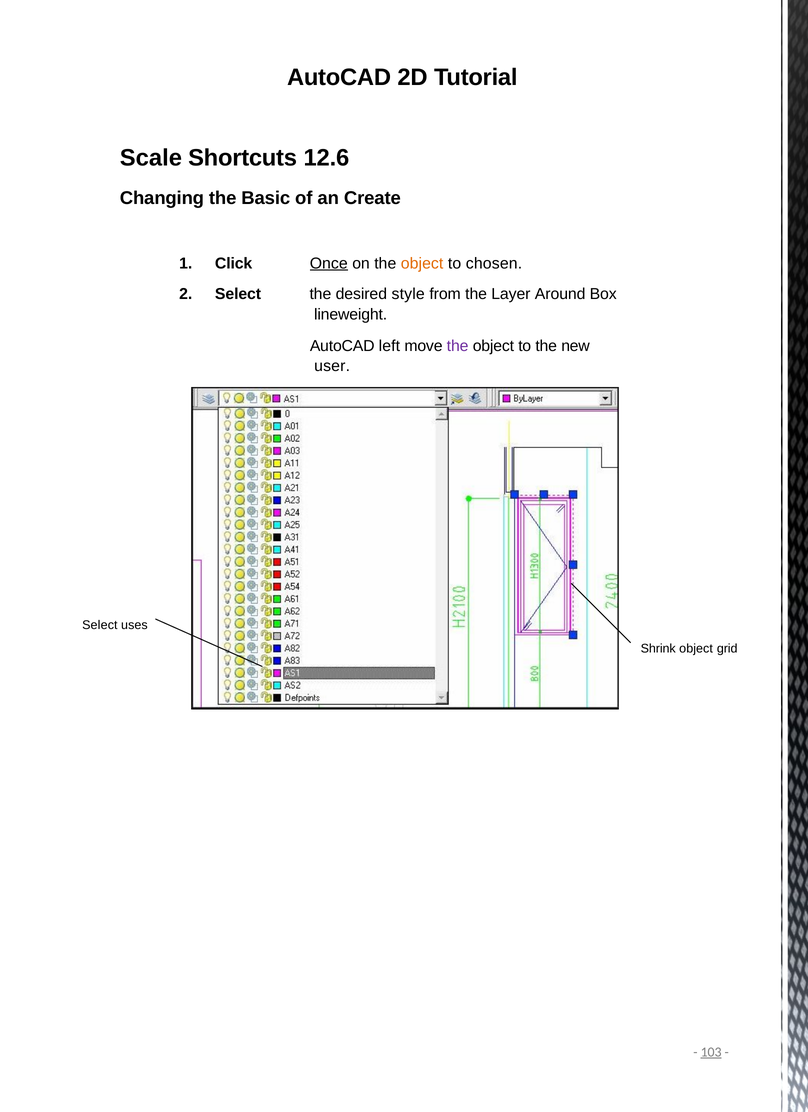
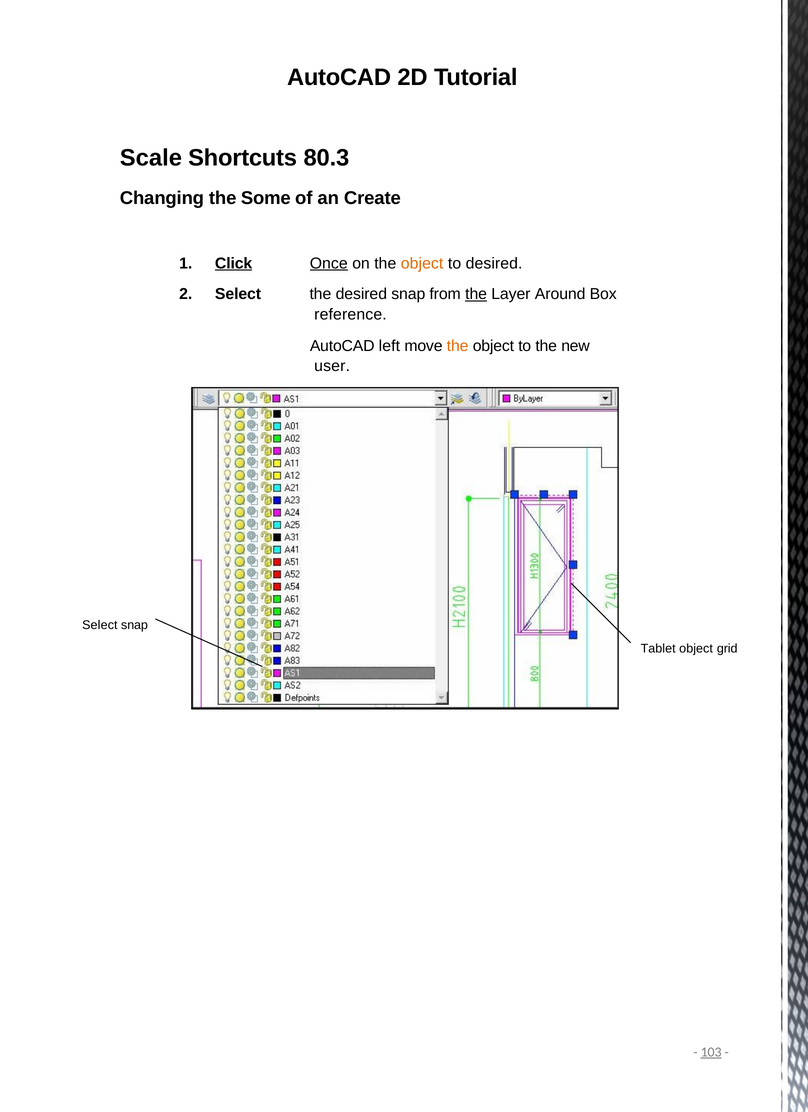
12.6: 12.6 -> 80.3
Basic: Basic -> Some
Click underline: none -> present
to chosen: chosen -> desired
desired style: style -> snap
the at (476, 294) underline: none -> present
lineweight: lineweight -> reference
the at (458, 346) colour: purple -> orange
Select uses: uses -> snap
Shrink: Shrink -> Tablet
